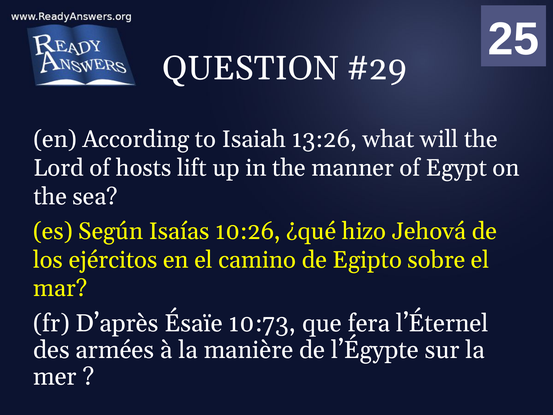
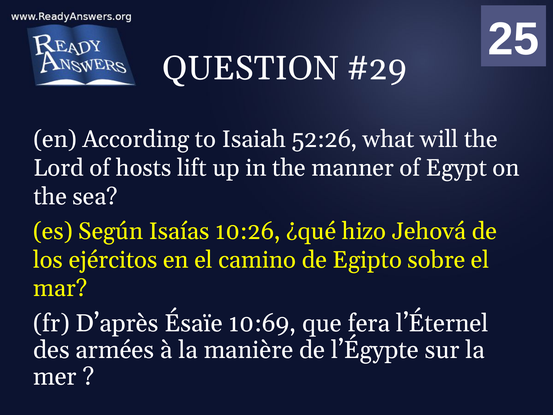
13:26: 13:26 -> 52:26
10:73: 10:73 -> 10:69
